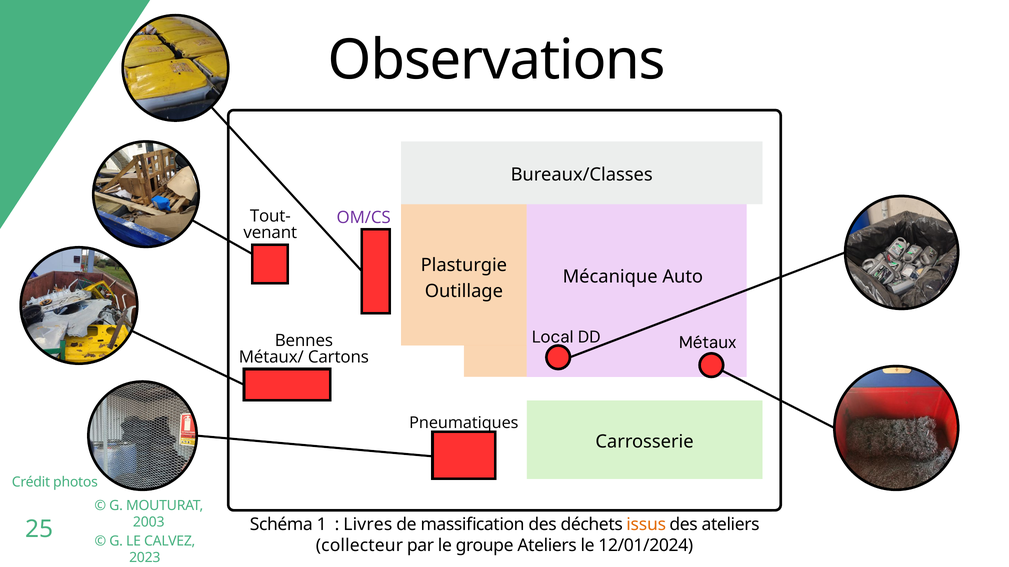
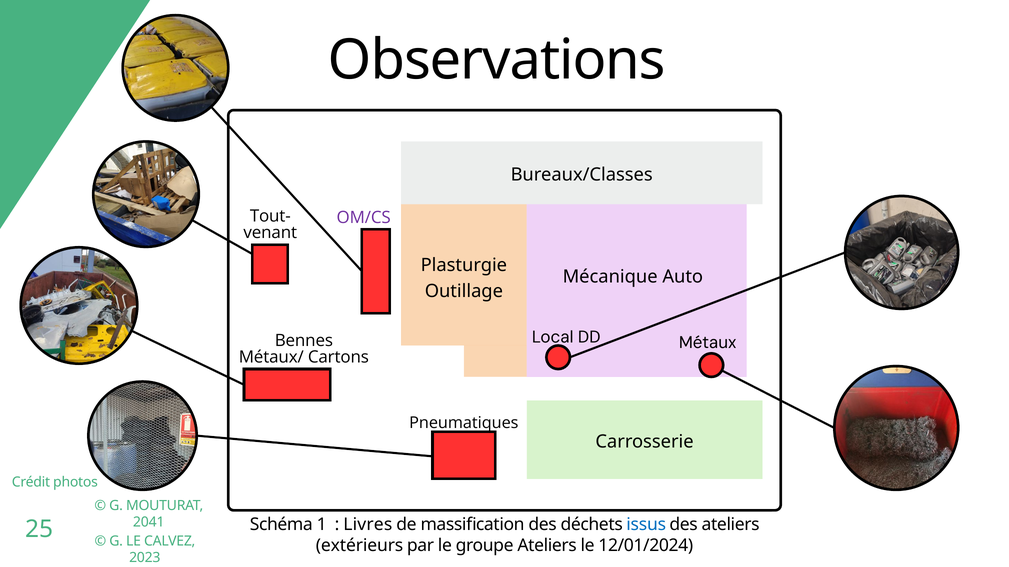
2003: 2003 -> 2041
issus colour: orange -> blue
collecteur: collecteur -> extérieurs
